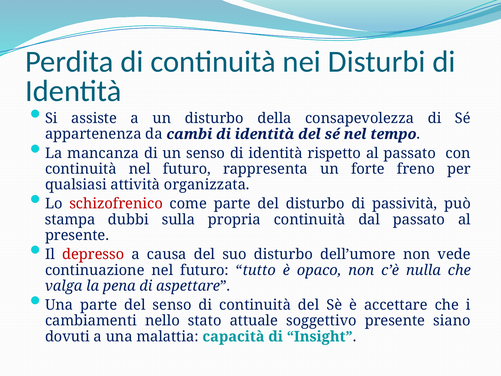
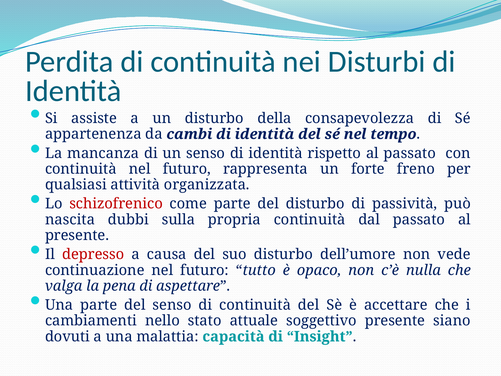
stampa: stampa -> nascita
